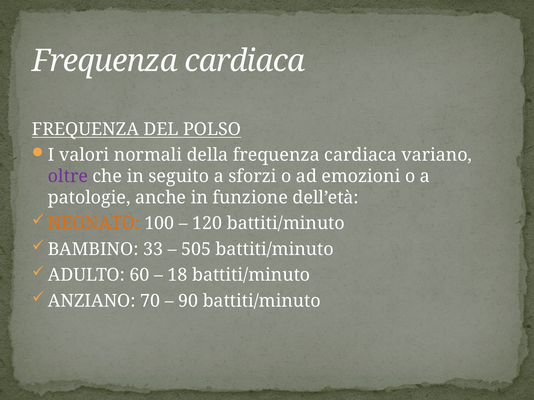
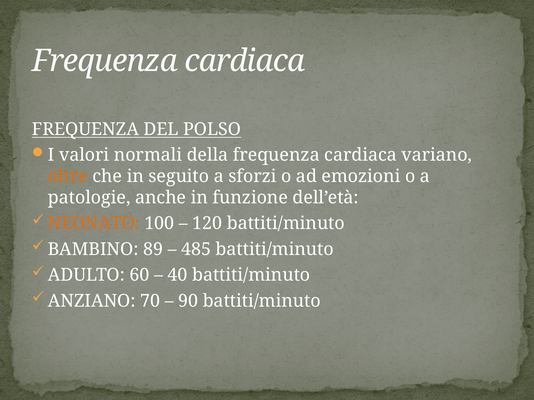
oltre colour: purple -> orange
33: 33 -> 89
505: 505 -> 485
18: 18 -> 40
